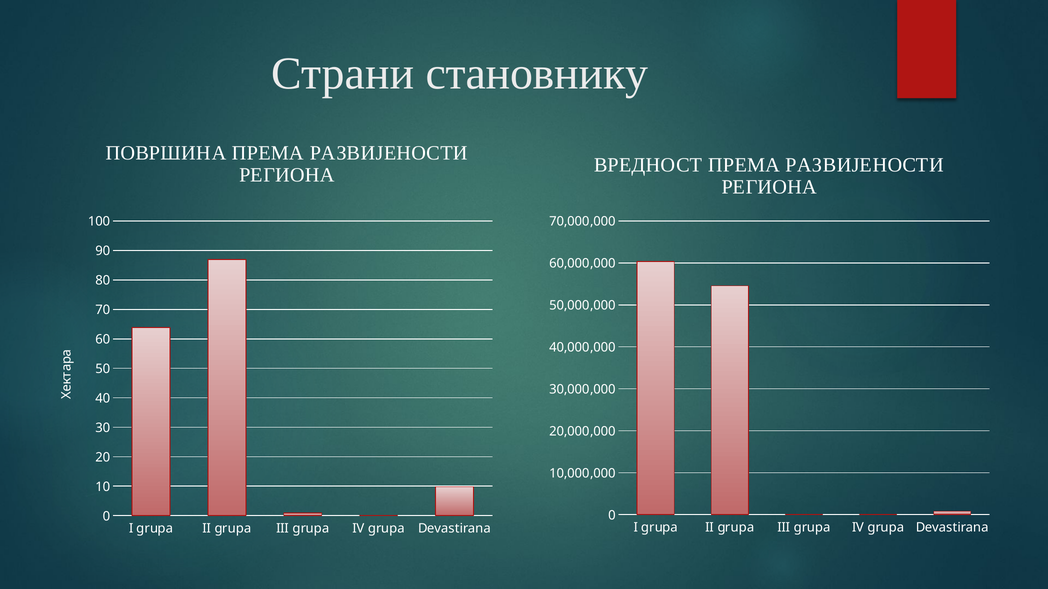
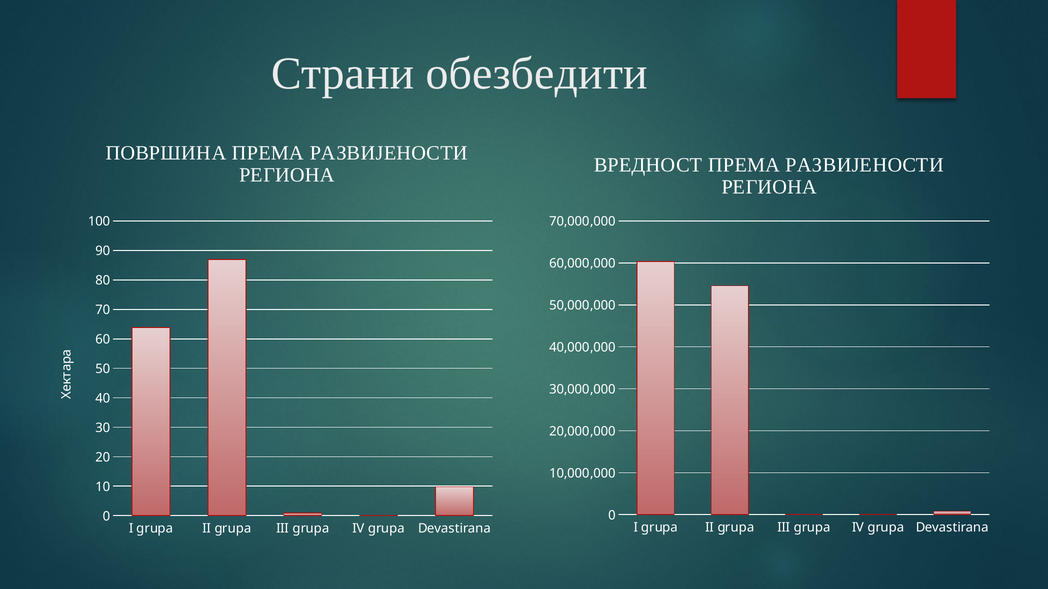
становнику: становнику -> обезбедити
